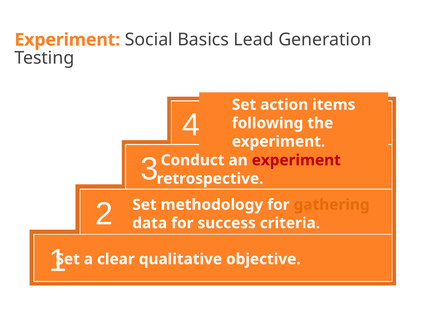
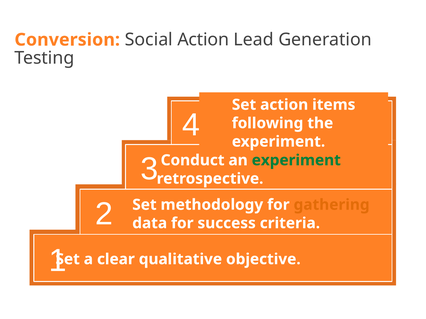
Experiment at (67, 40): Experiment -> Conversion
Social Basics: Basics -> Action
experiment at (296, 160) colour: red -> green
